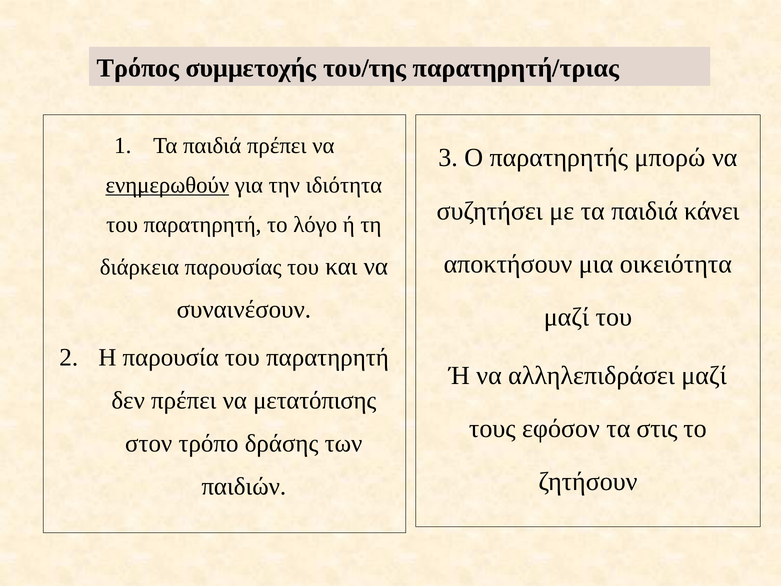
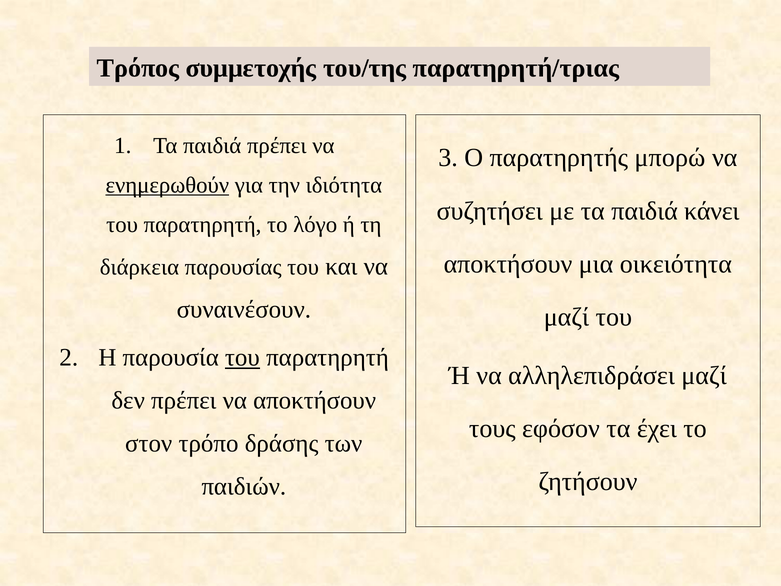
του at (242, 357) underline: none -> present
να μετατόπισης: μετατόπισης -> αποκτήσουν
στις: στις -> έχει
